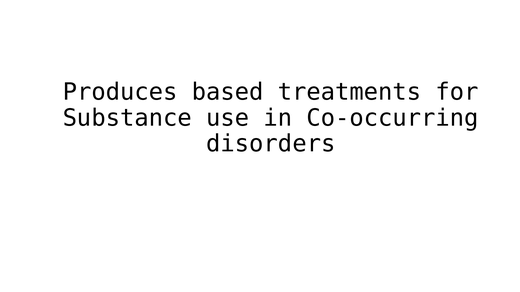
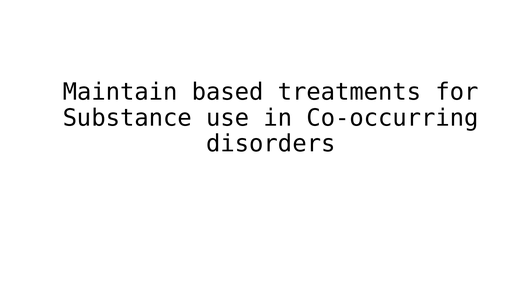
Produces: Produces -> Maintain
